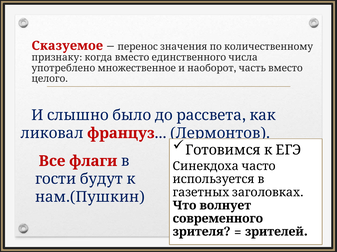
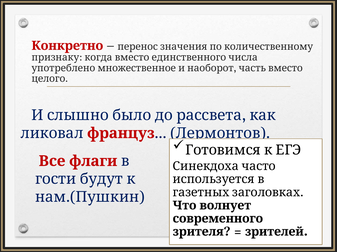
Сказуемое: Сказуемое -> Конкретно
